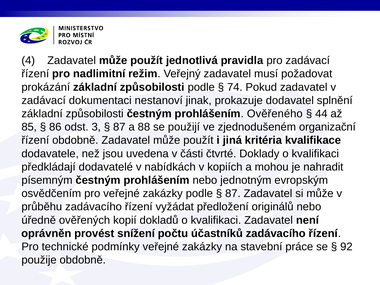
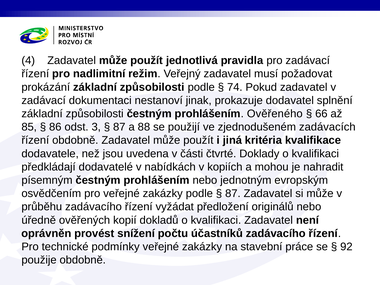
44: 44 -> 66
organizační: organizační -> zadávacích
